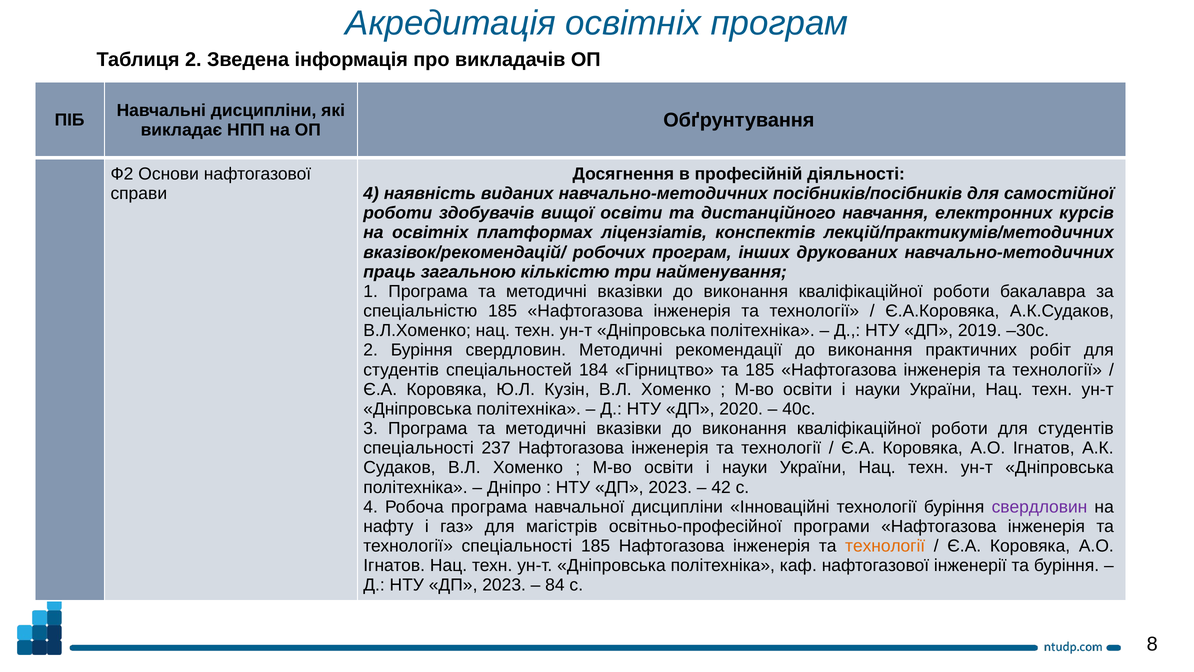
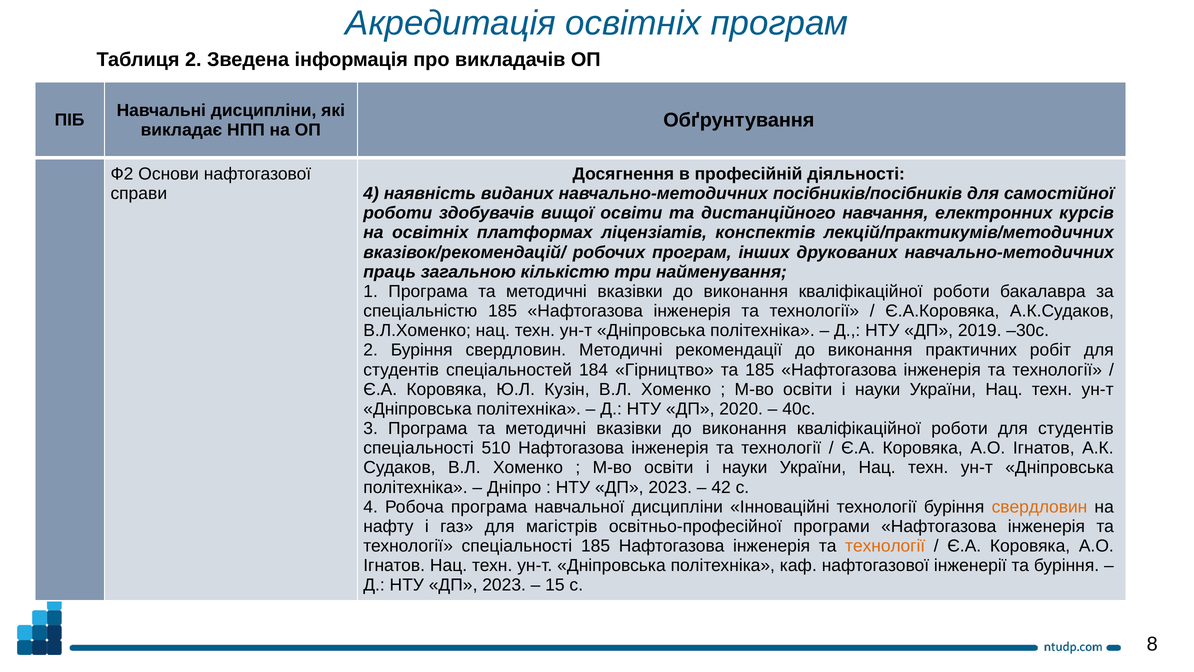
237: 237 -> 510
свердловин at (1039, 507) colour: purple -> orange
84: 84 -> 15
